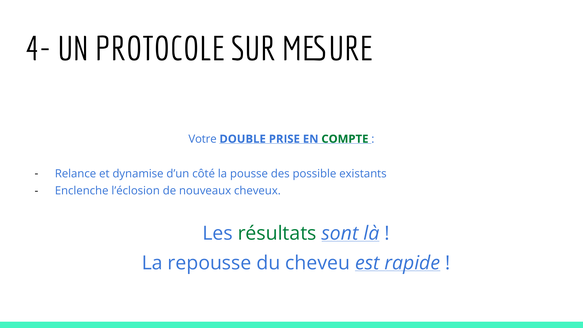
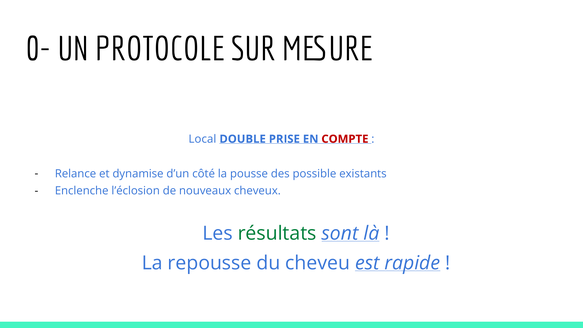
4-: 4- -> 0-
Votre: Votre -> Local
COMPTE colour: green -> red
